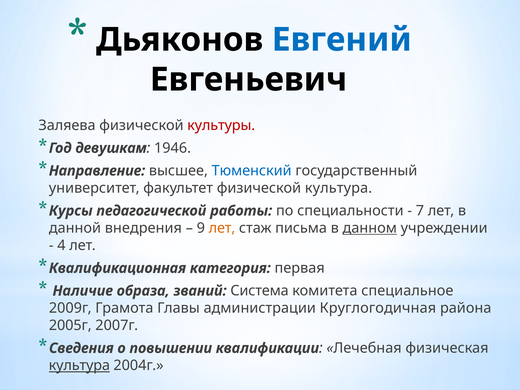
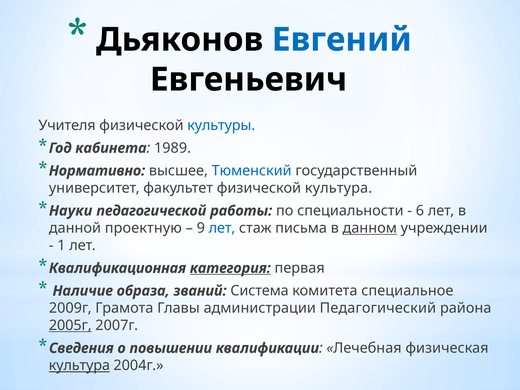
Заляева: Заляева -> Учителя
культуры colour: red -> blue
девушкам: девушкам -> кабинета
1946: 1946 -> 1989
Направление: Направление -> Нормативно
Курсы: Курсы -> Науки
7: 7 -> 6
внедрения: внедрения -> проектную
лет at (222, 228) colour: orange -> blue
4: 4 -> 1
категория underline: none -> present
Круглогодичная: Круглогодичная -> Педагогический
2005г underline: none -> present
